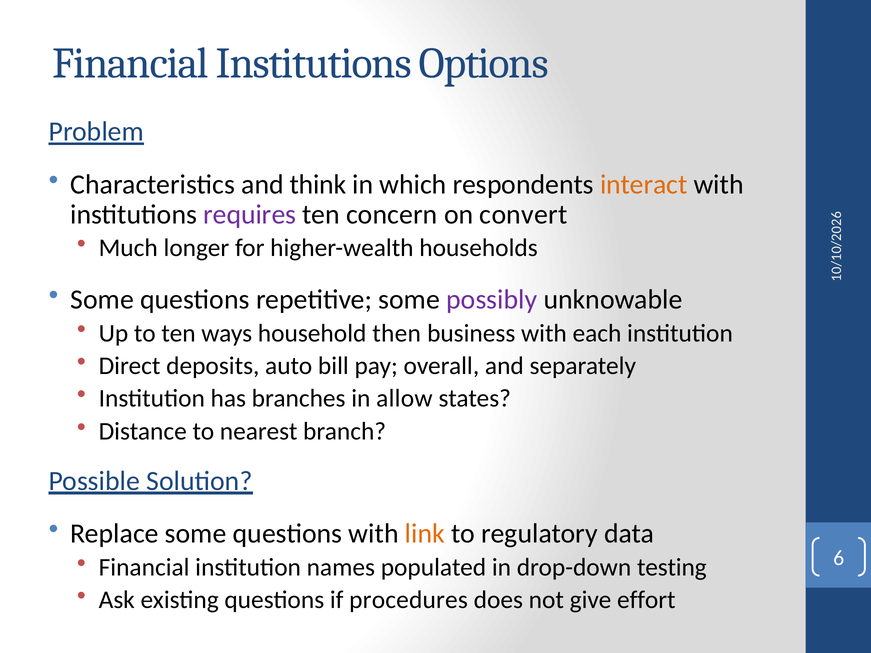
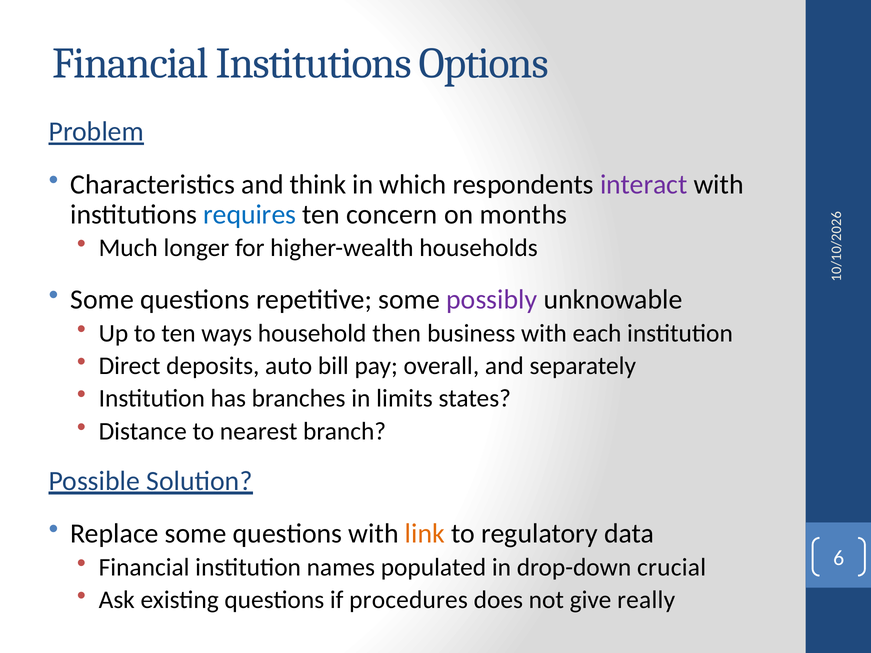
interact colour: orange -> purple
requires colour: purple -> blue
convert: convert -> months
allow: allow -> limits
testing: testing -> crucial
effort: effort -> really
